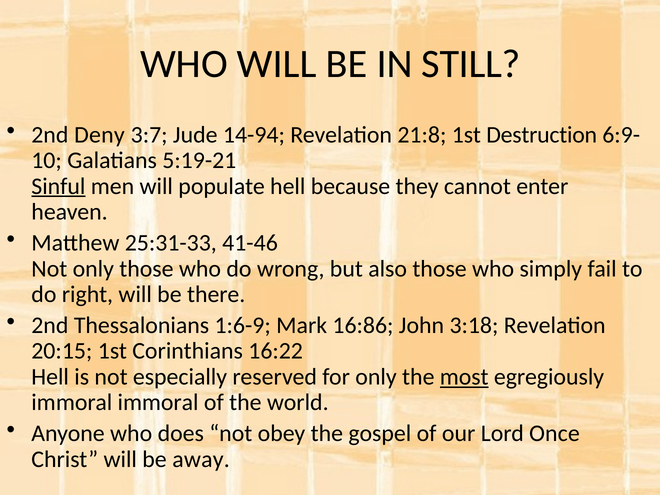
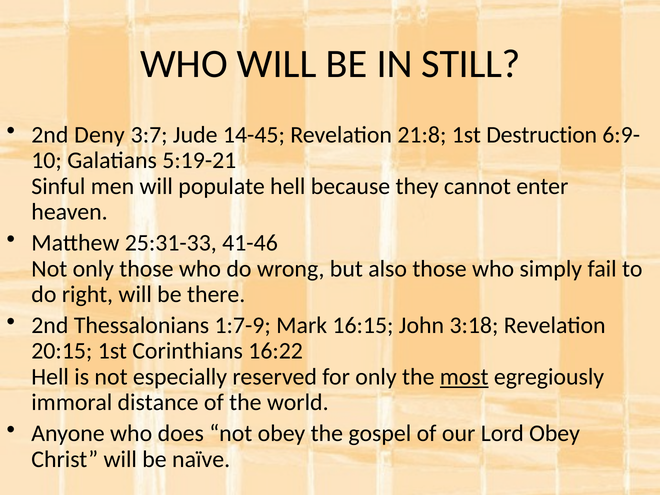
14-94: 14-94 -> 14-45
Sinful underline: present -> none
1:6-9: 1:6-9 -> 1:7-9
16:86: 16:86 -> 16:15
immoral immoral: immoral -> distance
Lord Once: Once -> Obey
away: away -> naïve
